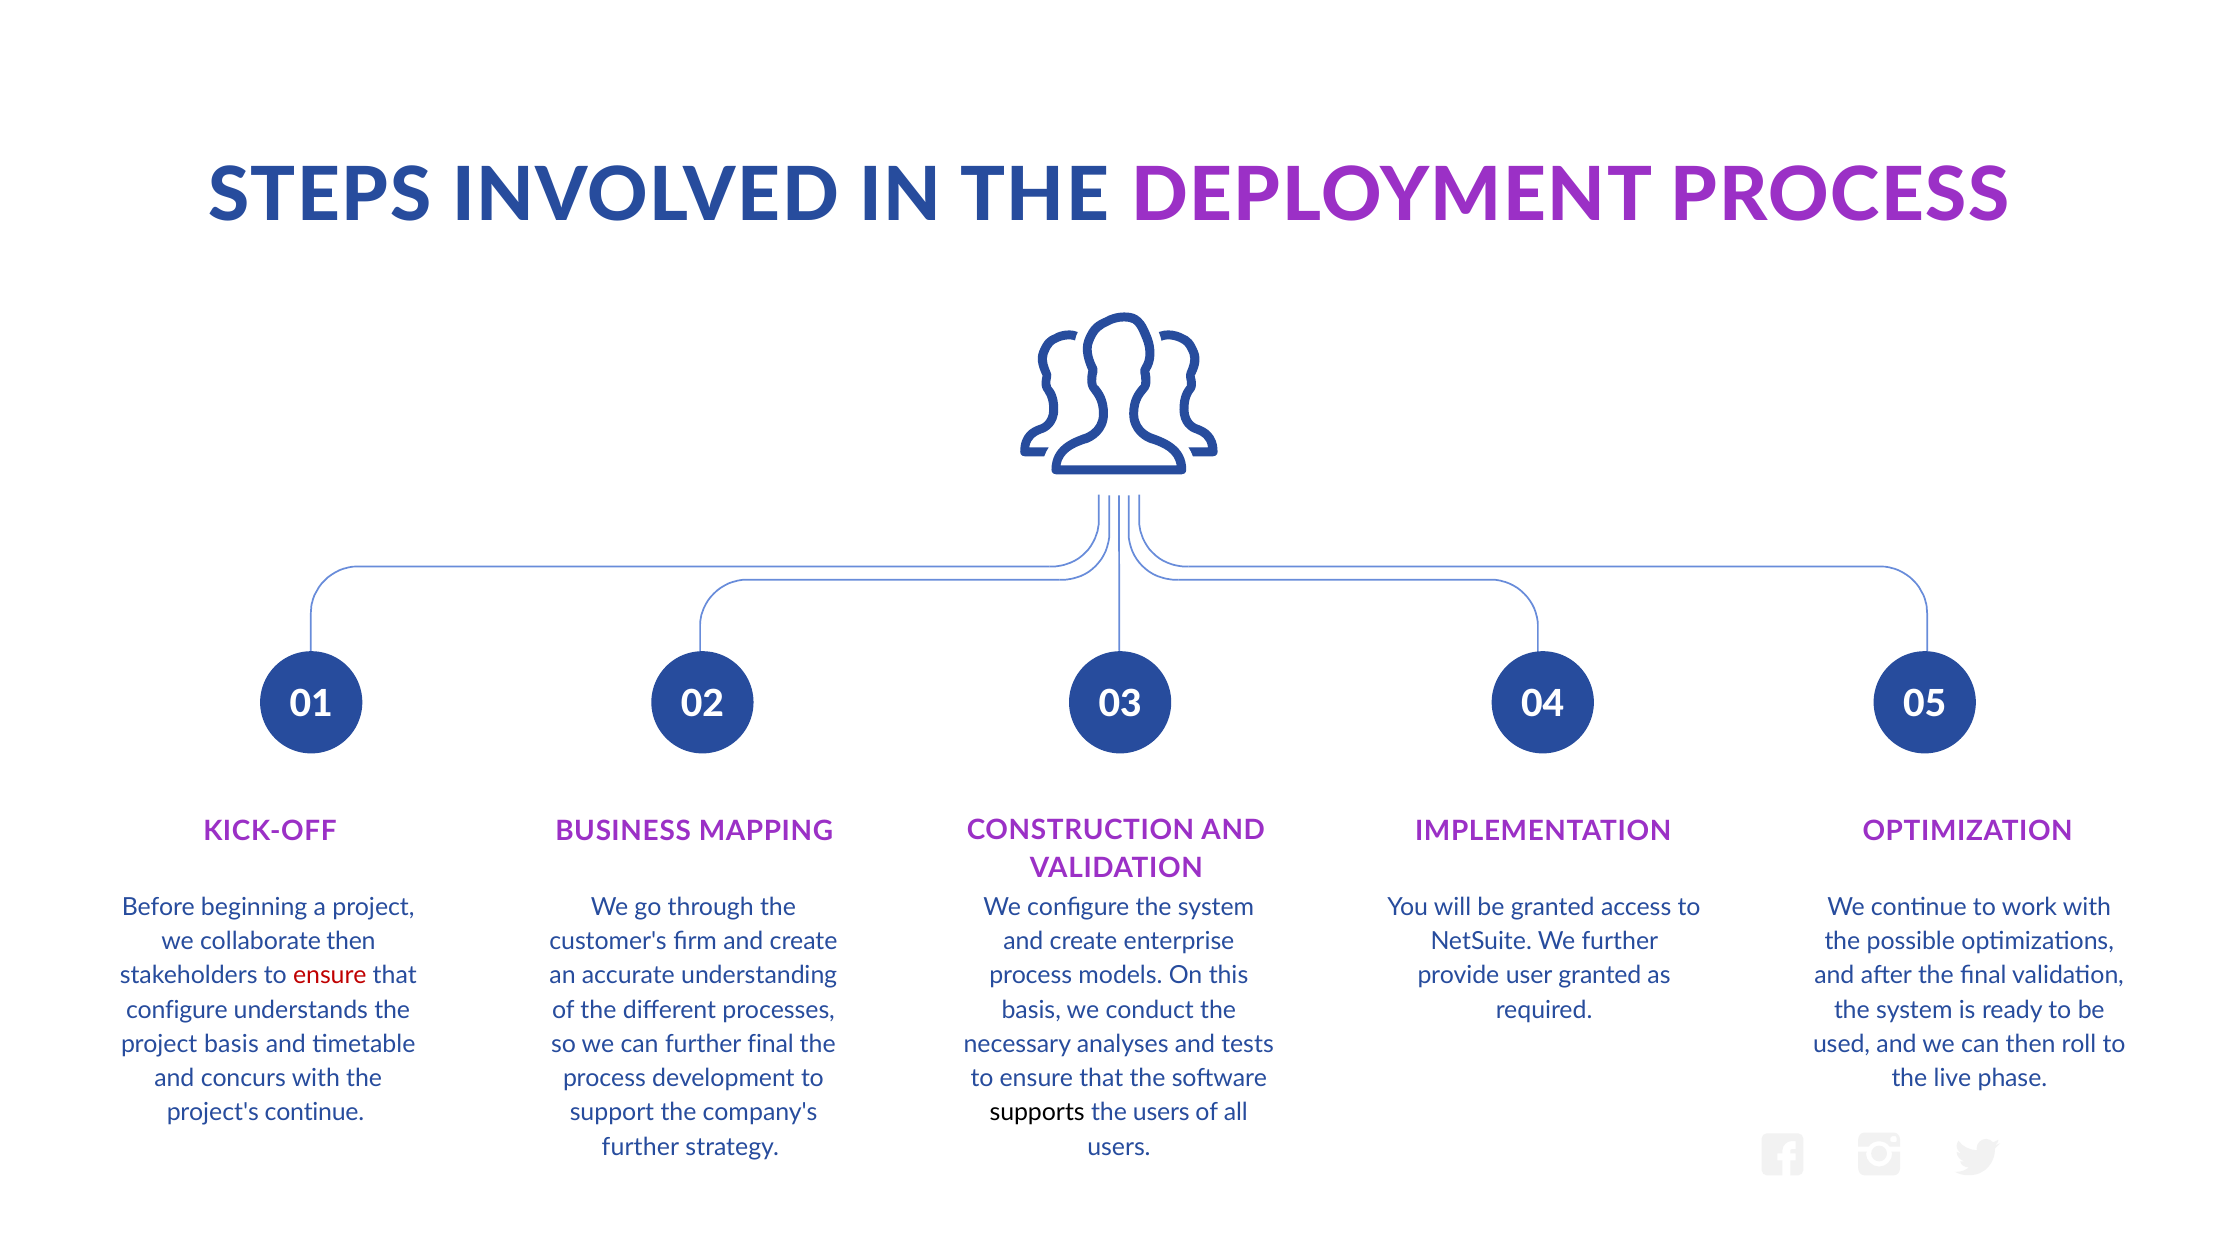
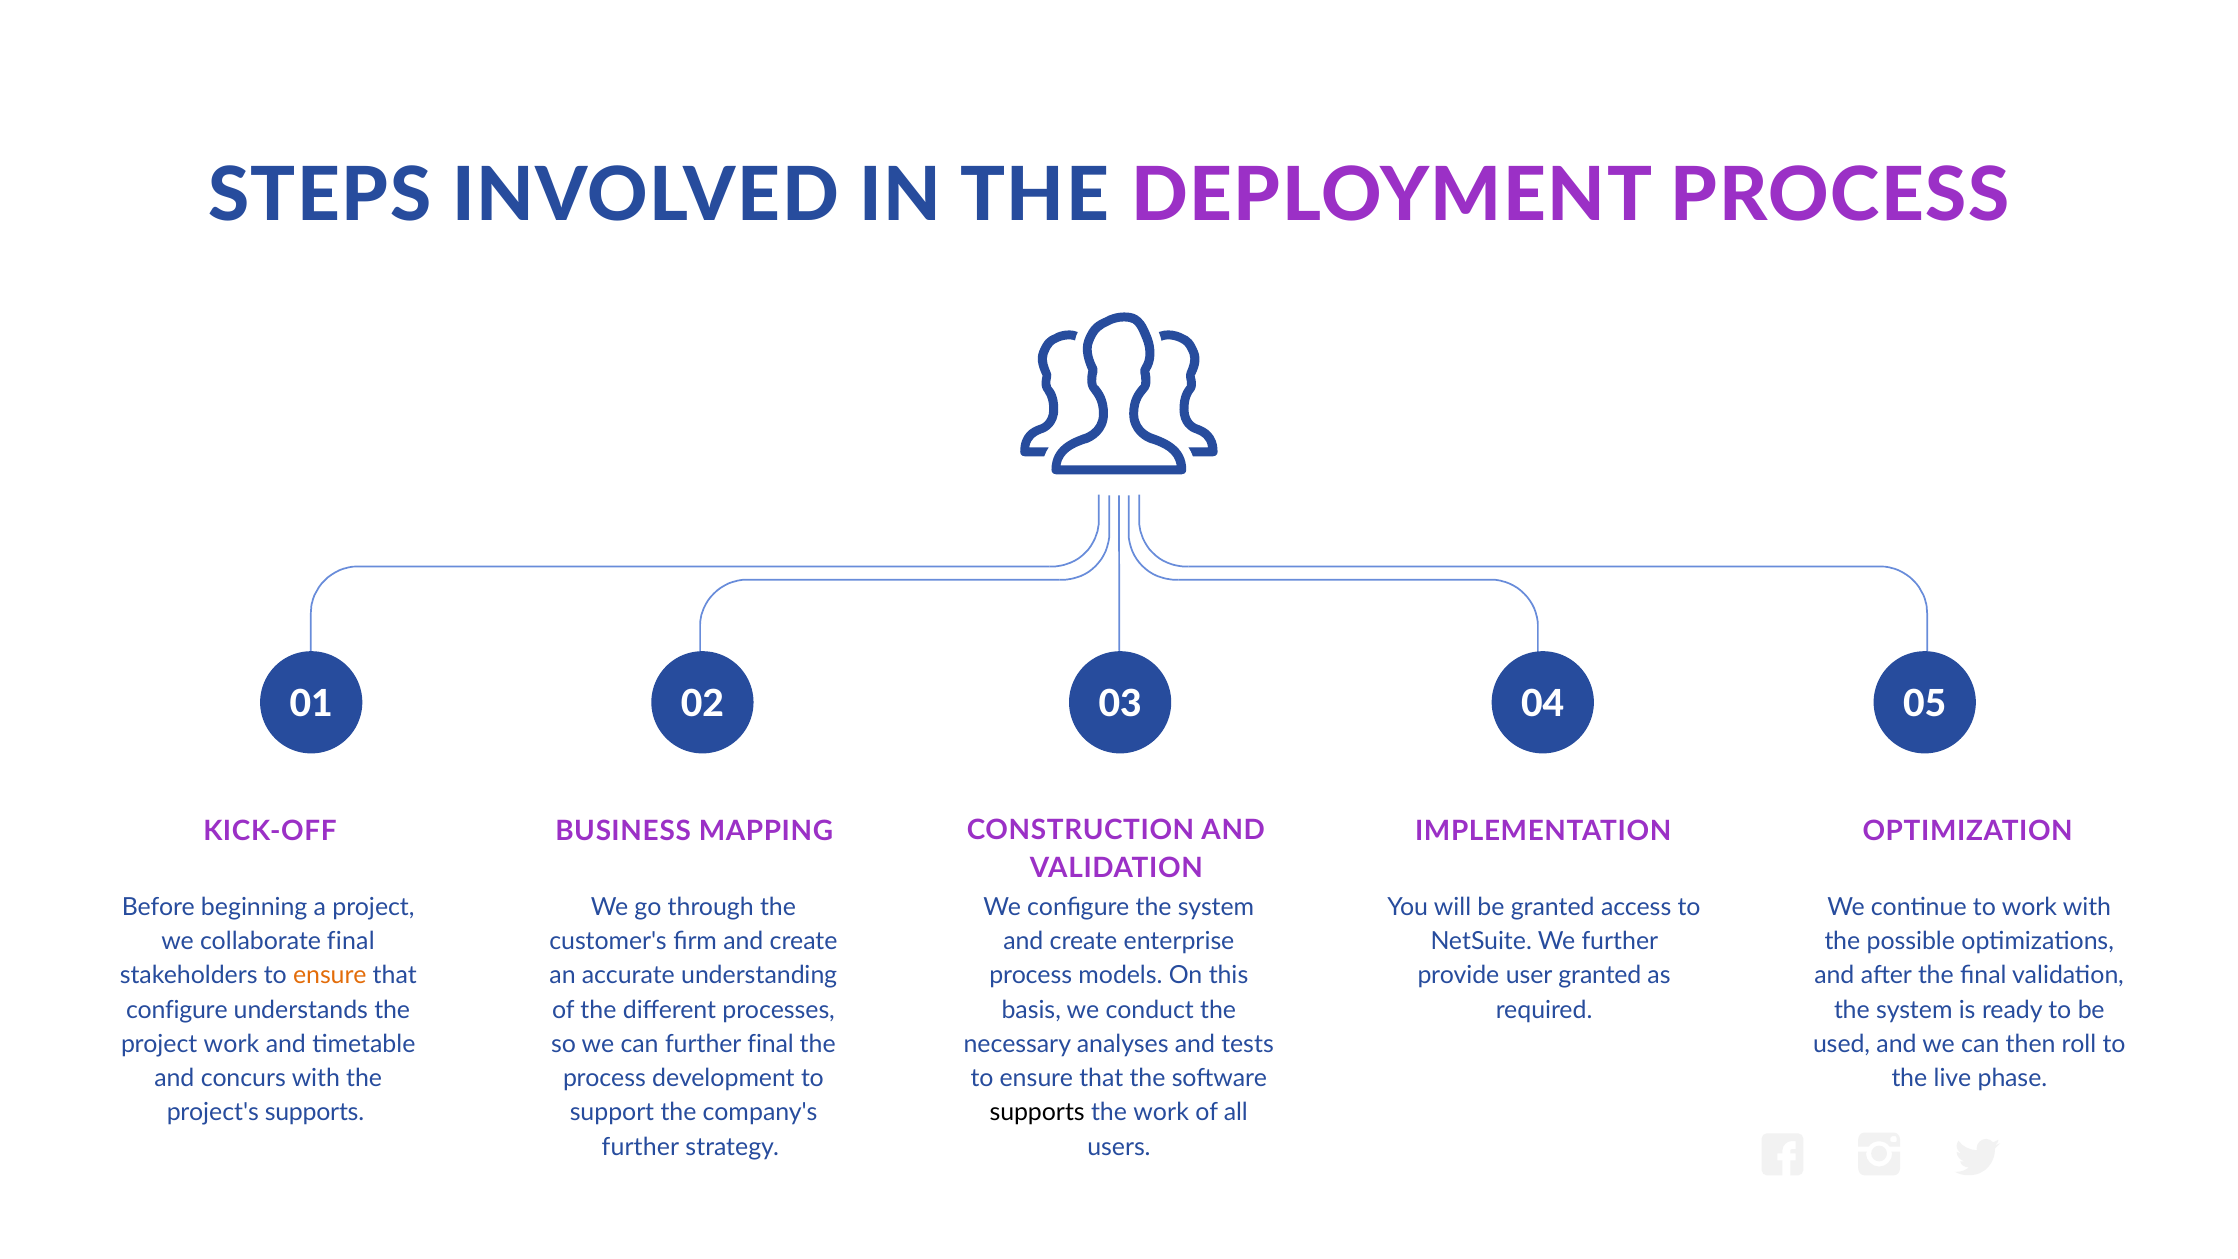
collaborate then: then -> final
ensure at (330, 976) colour: red -> orange
project basis: basis -> work
project's continue: continue -> supports
the users: users -> work
